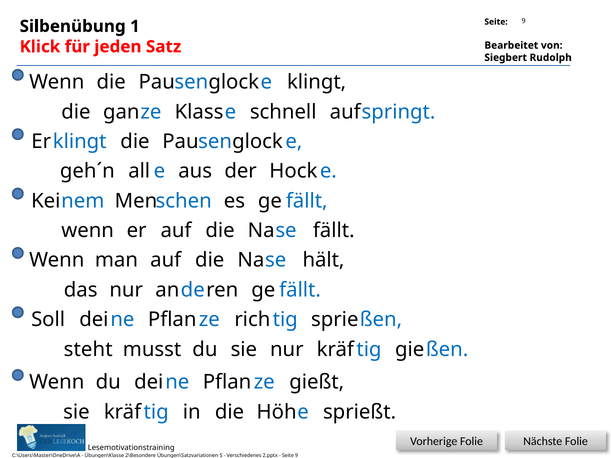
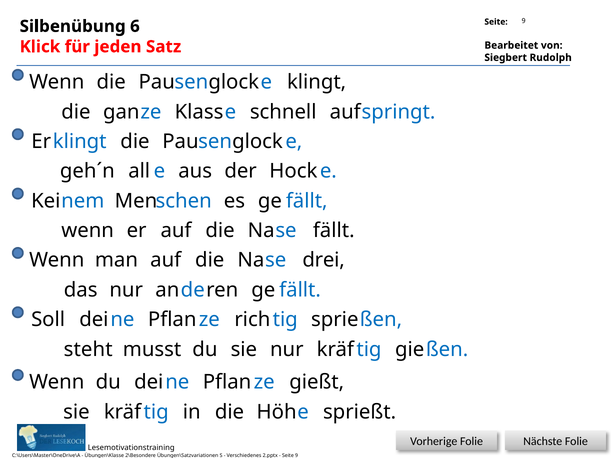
1: 1 -> 6
hält: hält -> drei
